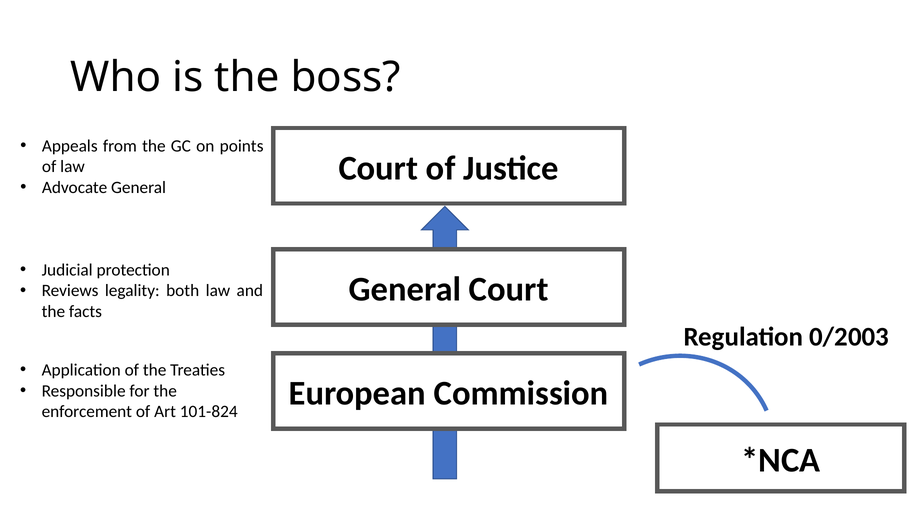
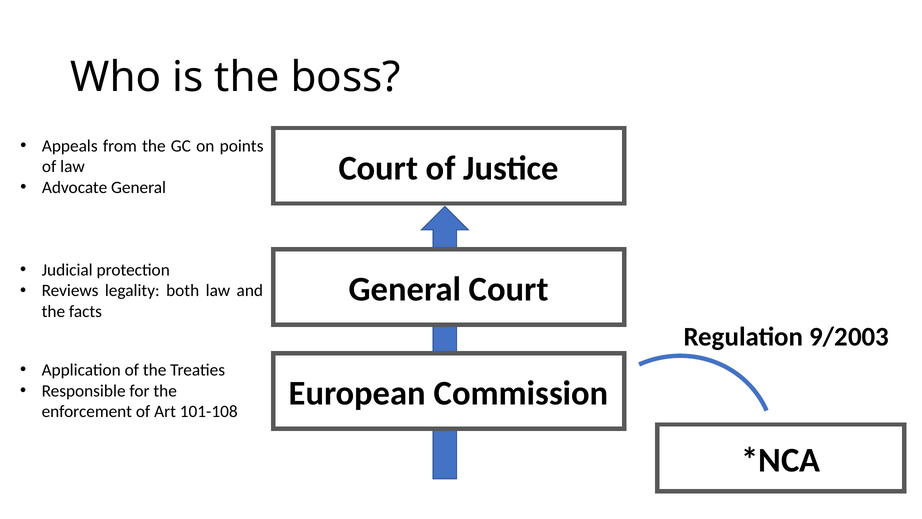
0/2003: 0/2003 -> 9/2003
101-824: 101-824 -> 101-108
